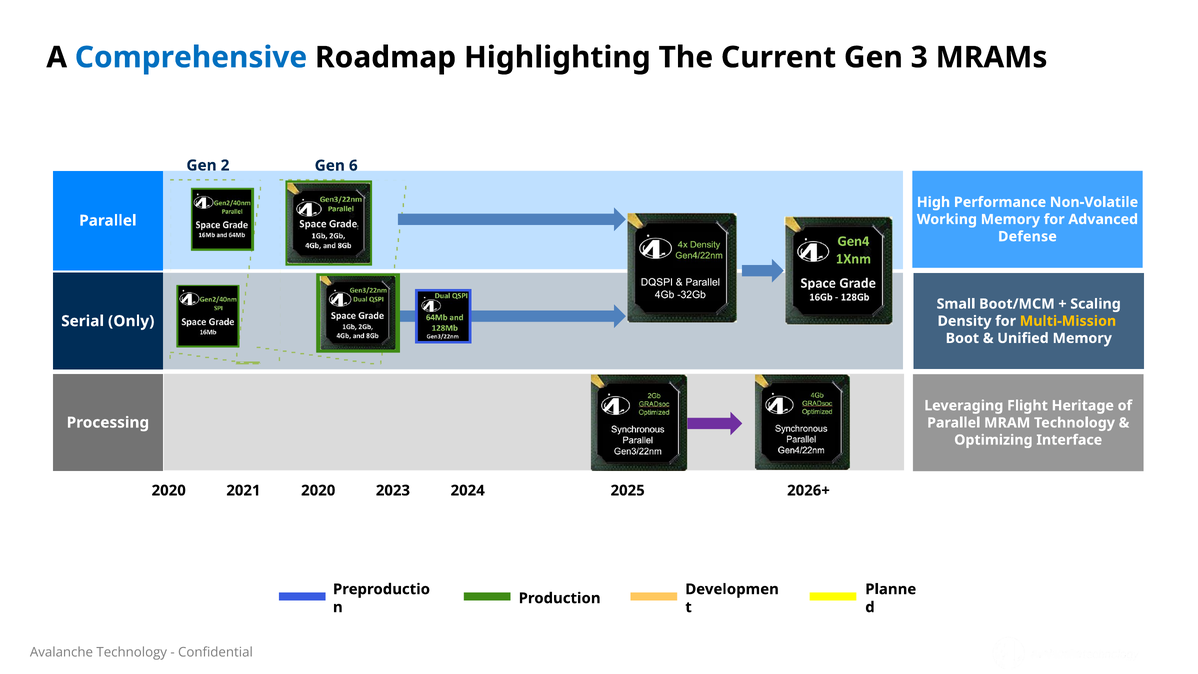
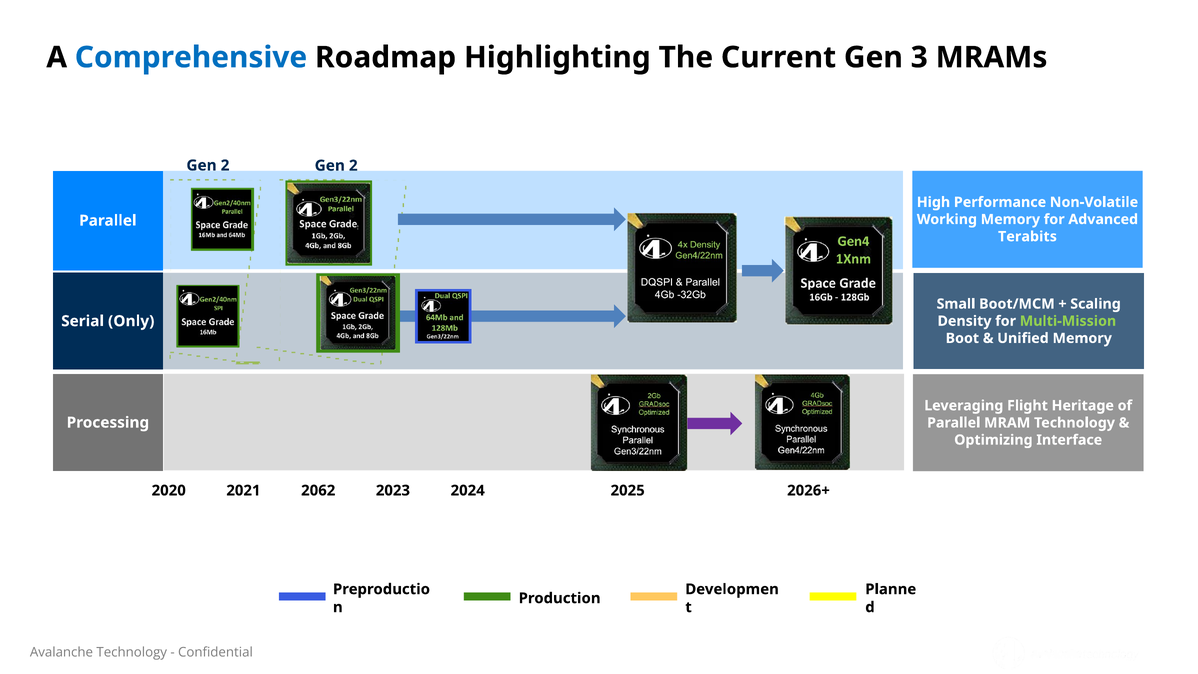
2 Gen 6: 6 -> 2
Defense: Defense -> Terabits
Multi-Mission colour: yellow -> light green
2021 2020: 2020 -> 2062
